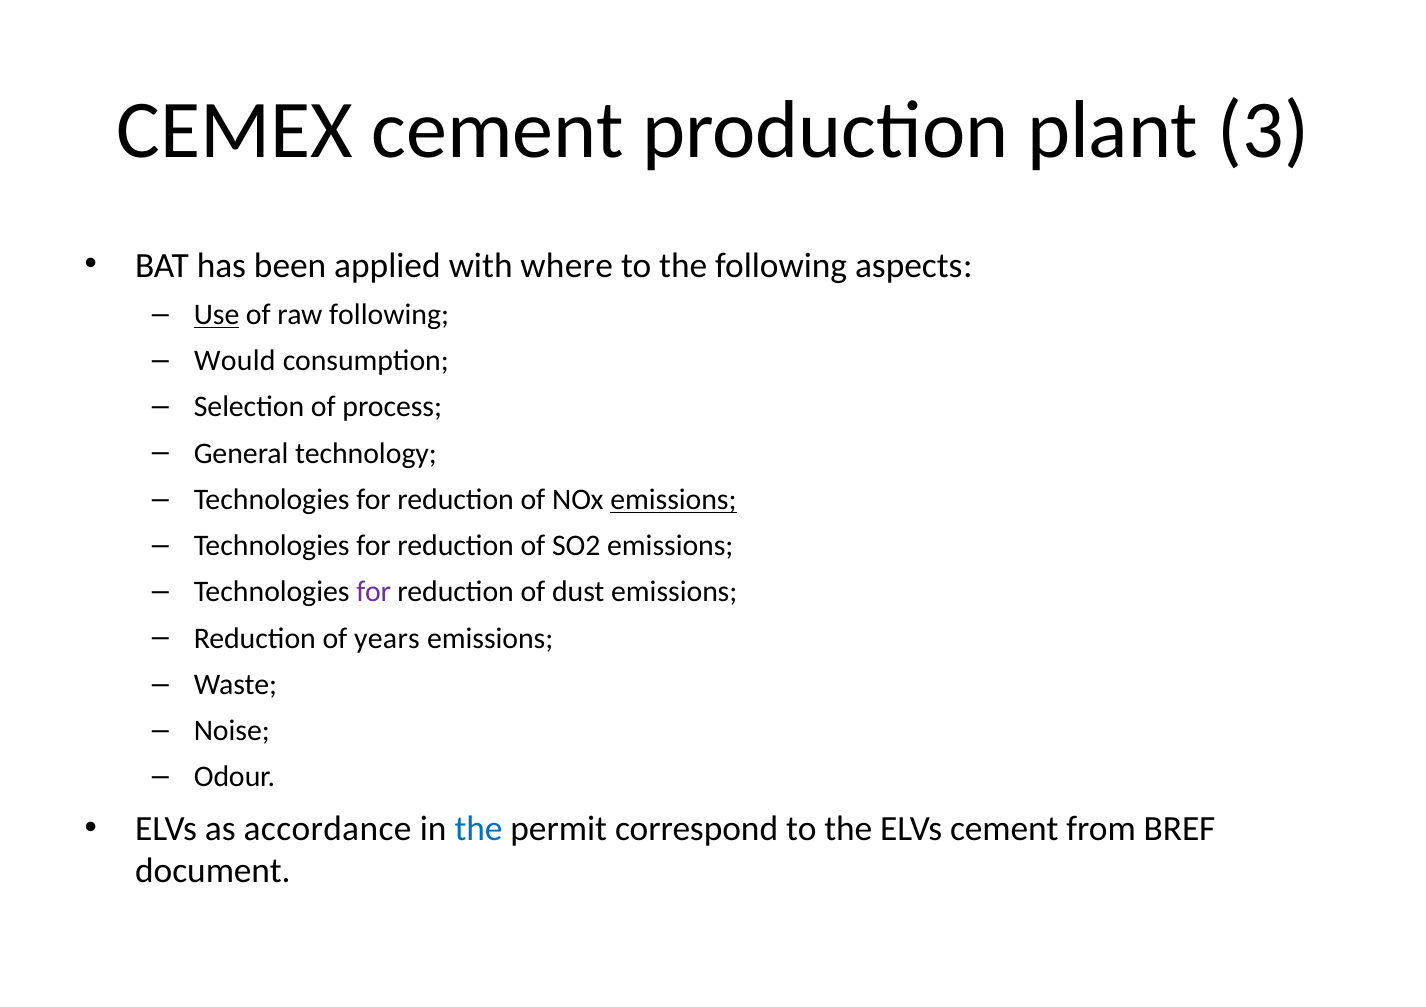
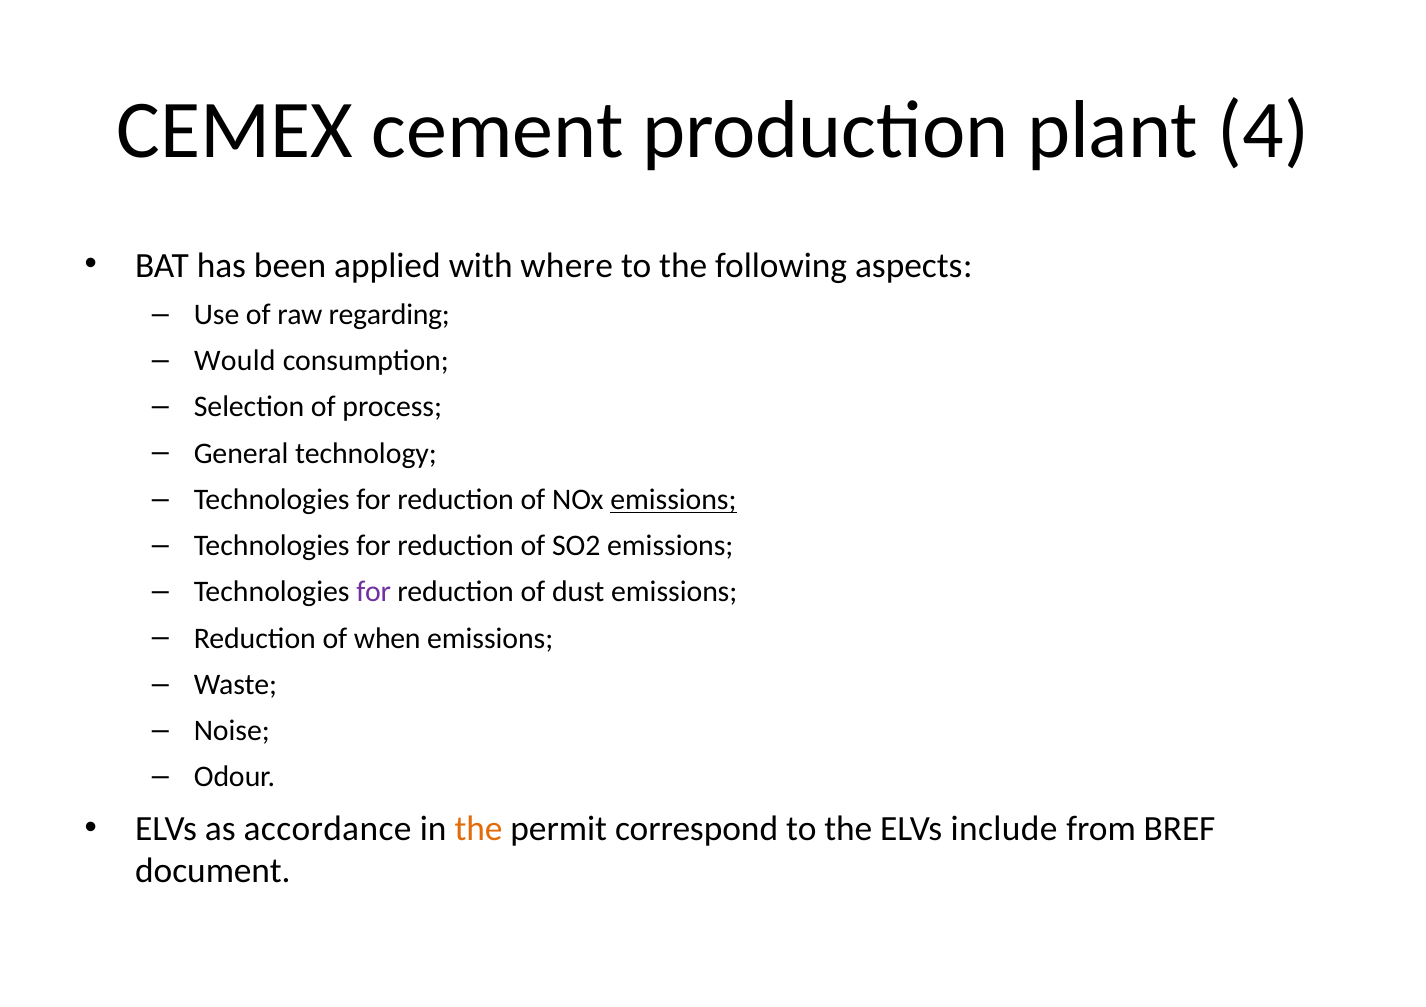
3: 3 -> 4
Use underline: present -> none
raw following: following -> regarding
years: years -> when
the at (479, 829) colour: blue -> orange
ELVs cement: cement -> include
